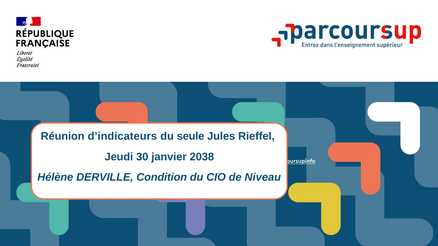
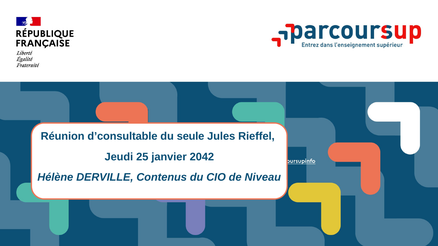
d’indicateurs: d’indicateurs -> d’consultable
30: 30 -> 25
2038: 2038 -> 2042
Condition: Condition -> Contenus
